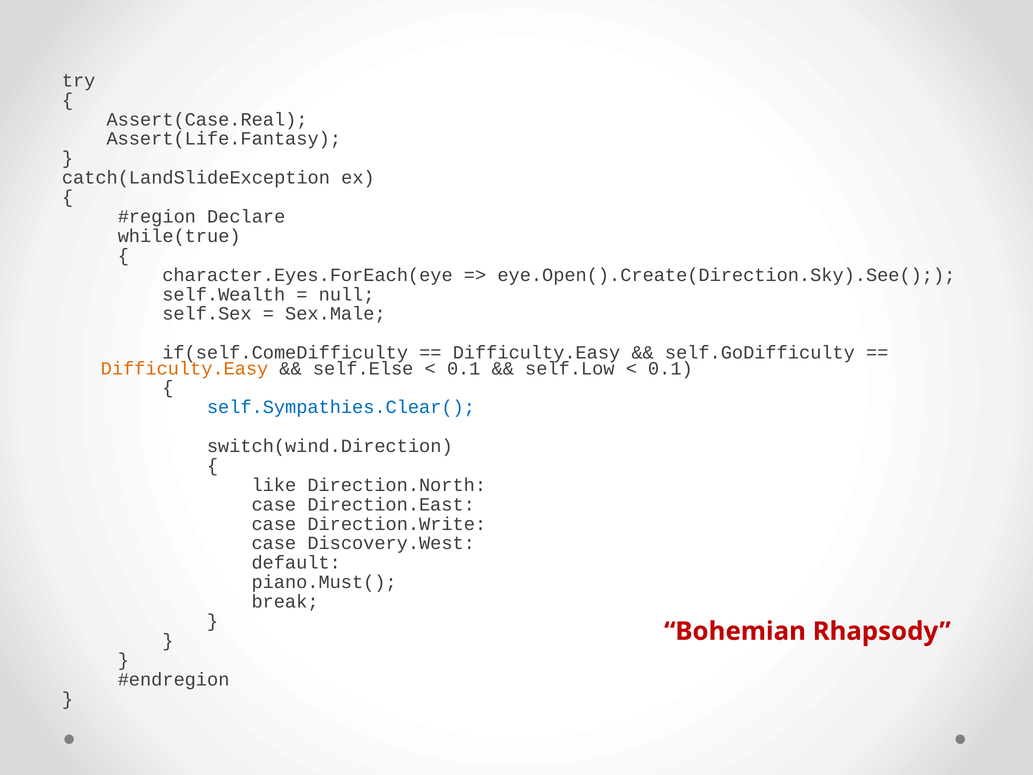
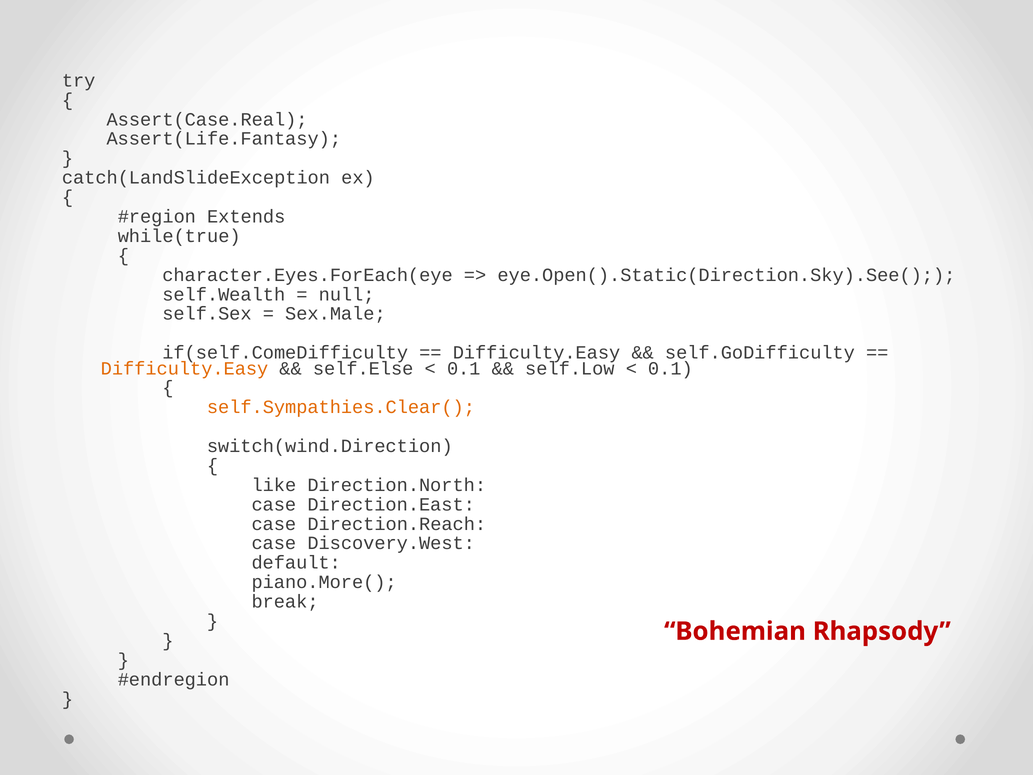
Declare: Declare -> Extends
eye.Open().Create(Direction.Sky).See(: eye.Open().Create(Direction.Sky).See( -> eye.Open().Static(Direction.Sky).See(
self.Sympathies.Clear( colour: blue -> orange
Direction.Write: Direction.Write -> Direction.Reach
piano.Must(: piano.Must( -> piano.More(
